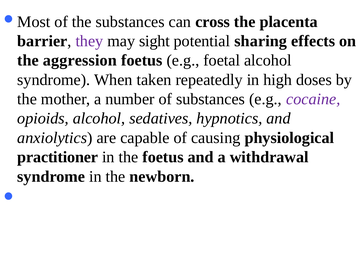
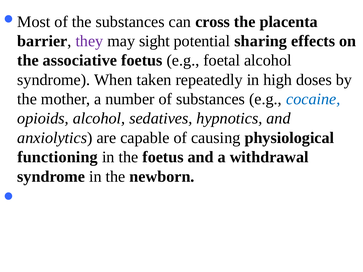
aggression: aggression -> associative
cocaine colour: purple -> blue
practitioner: practitioner -> functioning
